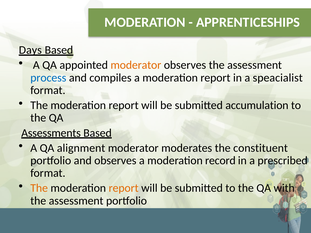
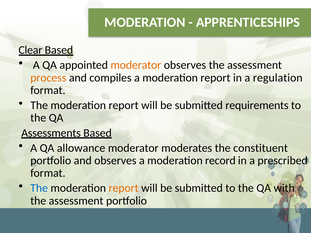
Days: Days -> Clear
process colour: blue -> orange
speacialist: speacialist -> regulation
accumulation: accumulation -> requirements
alignment: alignment -> allowance
The at (39, 188) colour: orange -> blue
